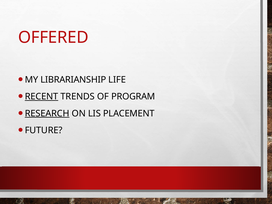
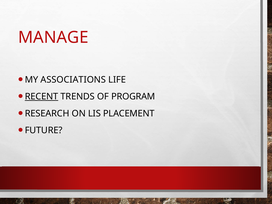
OFFERED: OFFERED -> MANAGE
LIBRARIANSHIP: LIBRARIANSHIP -> ASSOCIATIONS
RESEARCH underline: present -> none
